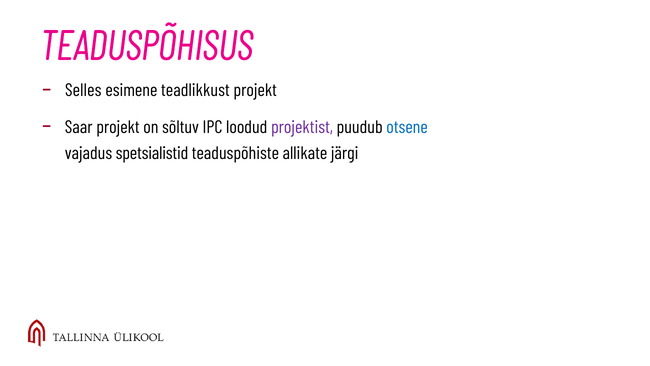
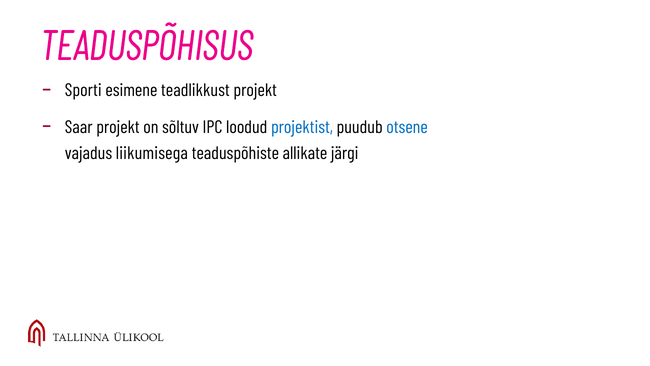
Selles: Selles -> Sporti
projektist colour: purple -> blue
spetsialistid: spetsialistid -> liikumisega
